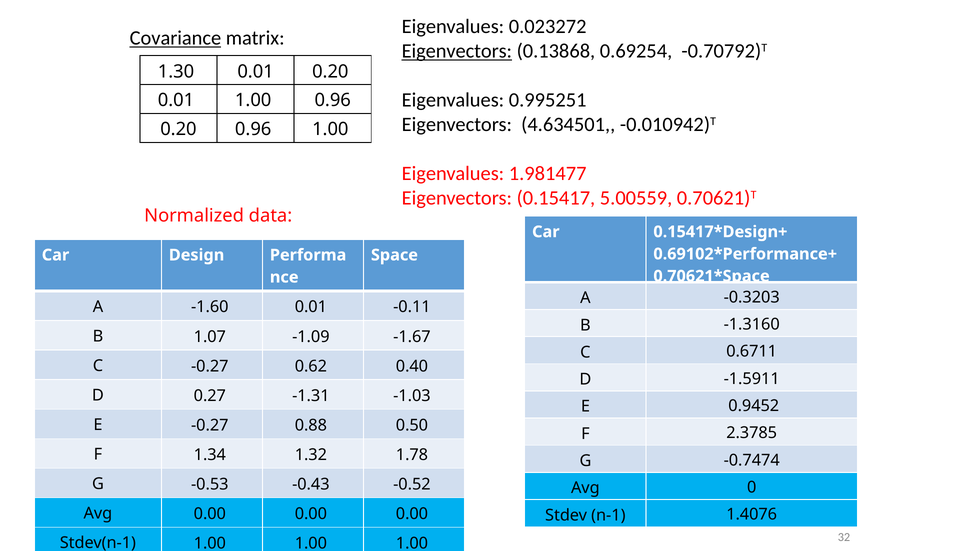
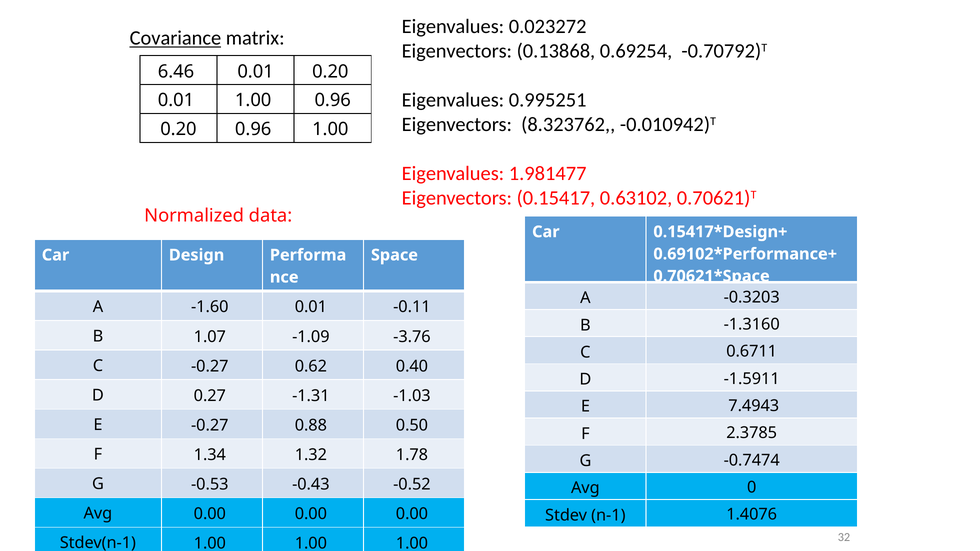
Eigenvectors at (457, 51) underline: present -> none
1.30: 1.30 -> 6.46
4.634501: 4.634501 -> 8.323762
5.00559: 5.00559 -> 0.63102
-1.67: -1.67 -> -3.76
0.9452: 0.9452 -> 7.4943
